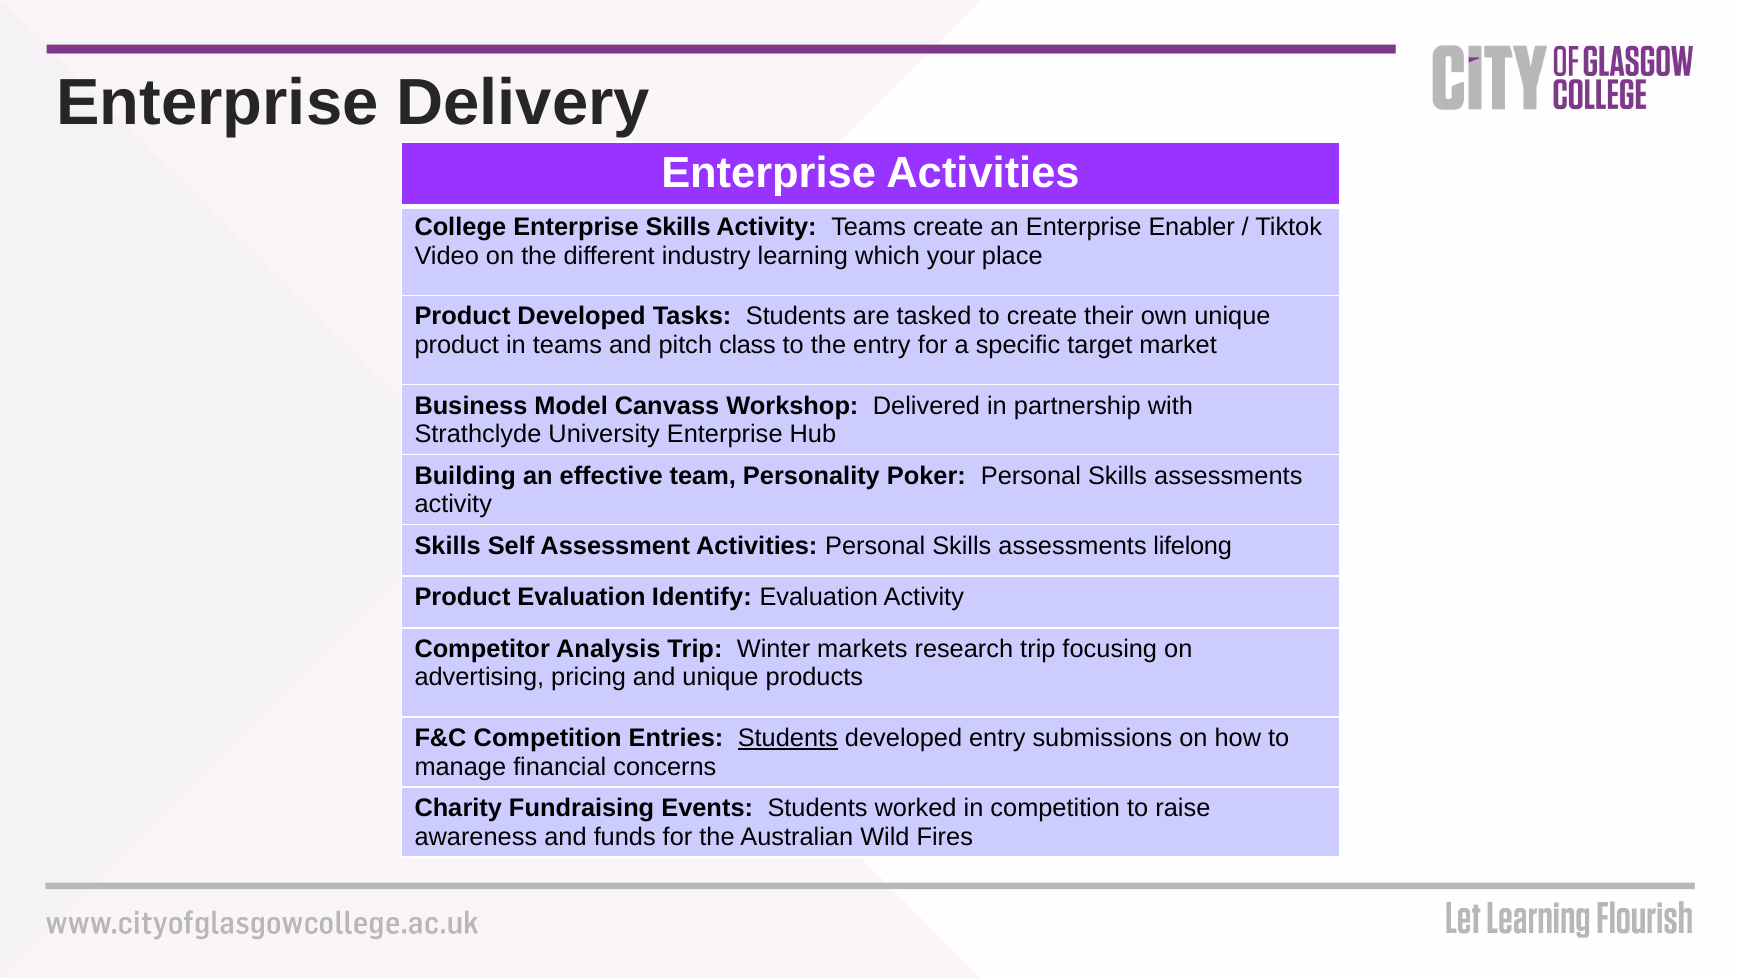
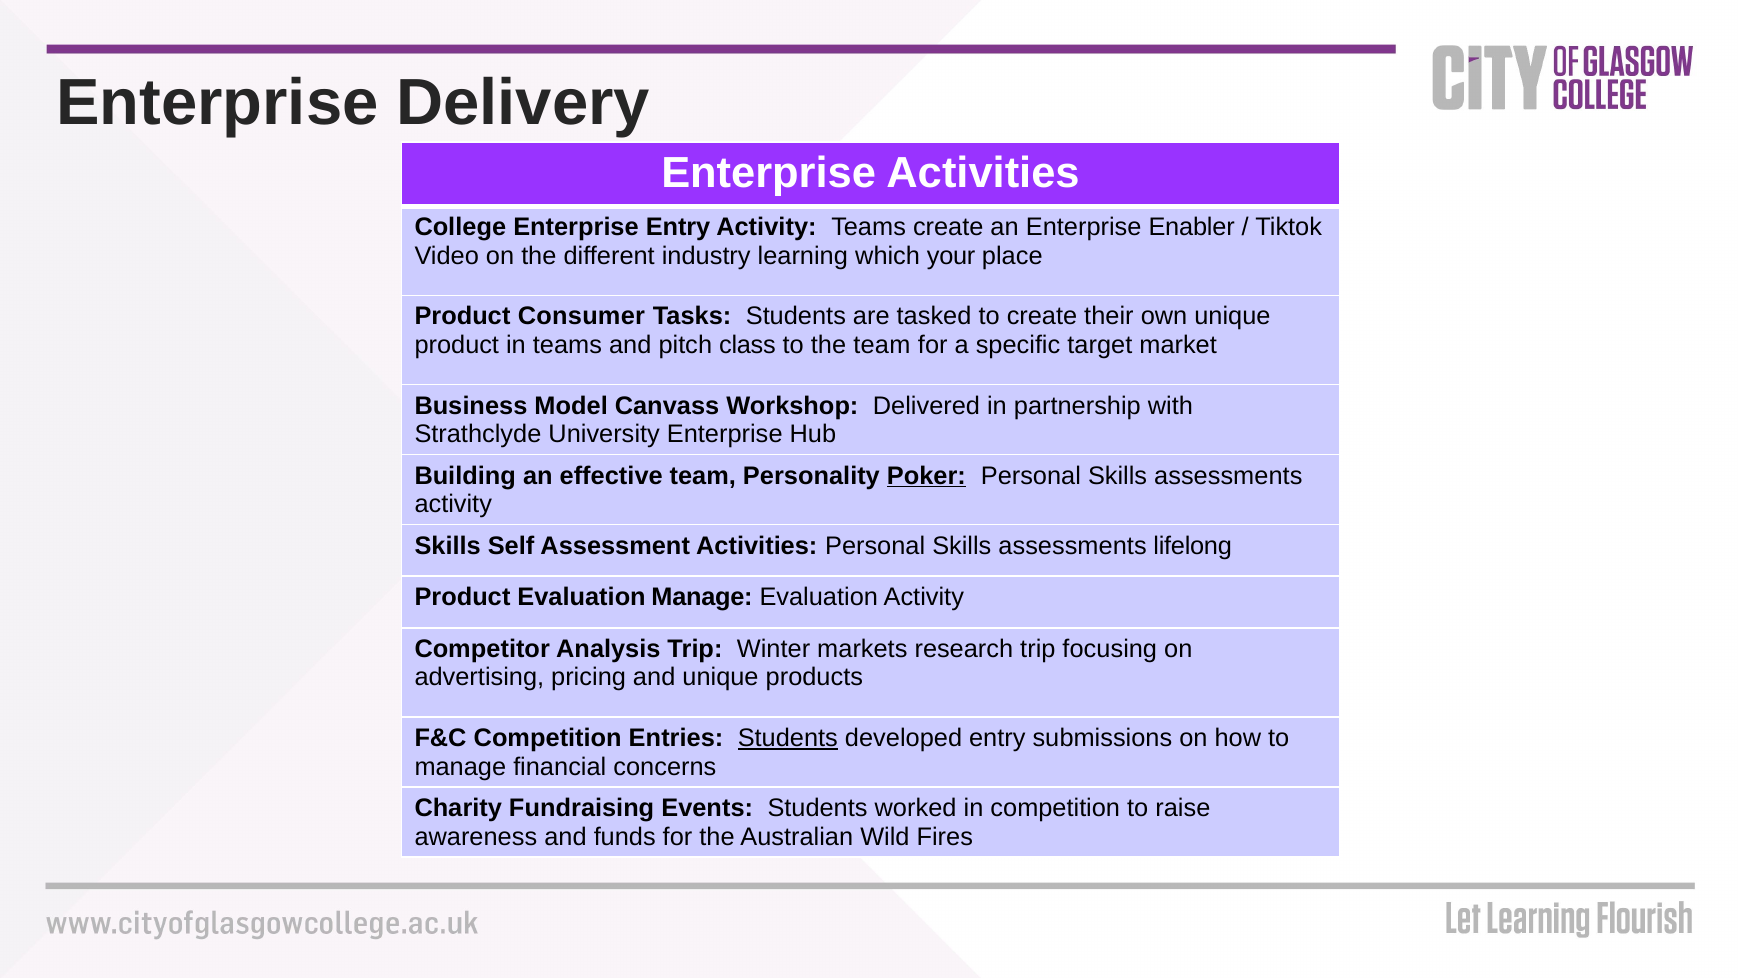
Enterprise Skills: Skills -> Entry
Product Developed: Developed -> Consumer
the entry: entry -> team
Poker underline: none -> present
Evaluation Identify: Identify -> Manage
